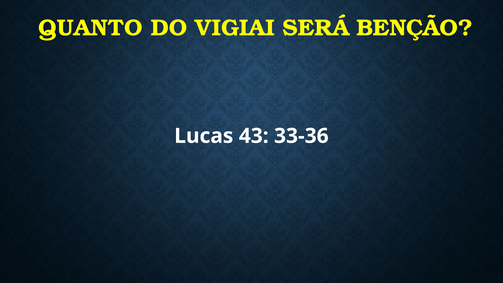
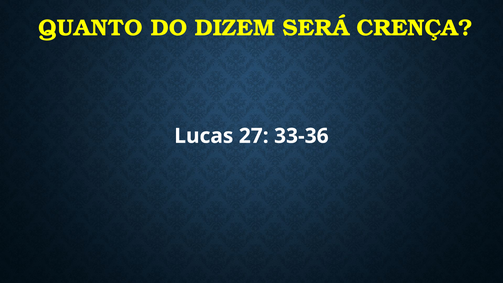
VIGIAI: VIGIAI -> DIZEM
BENÇÃO: BENÇÃO -> CRENÇA
43: 43 -> 27
